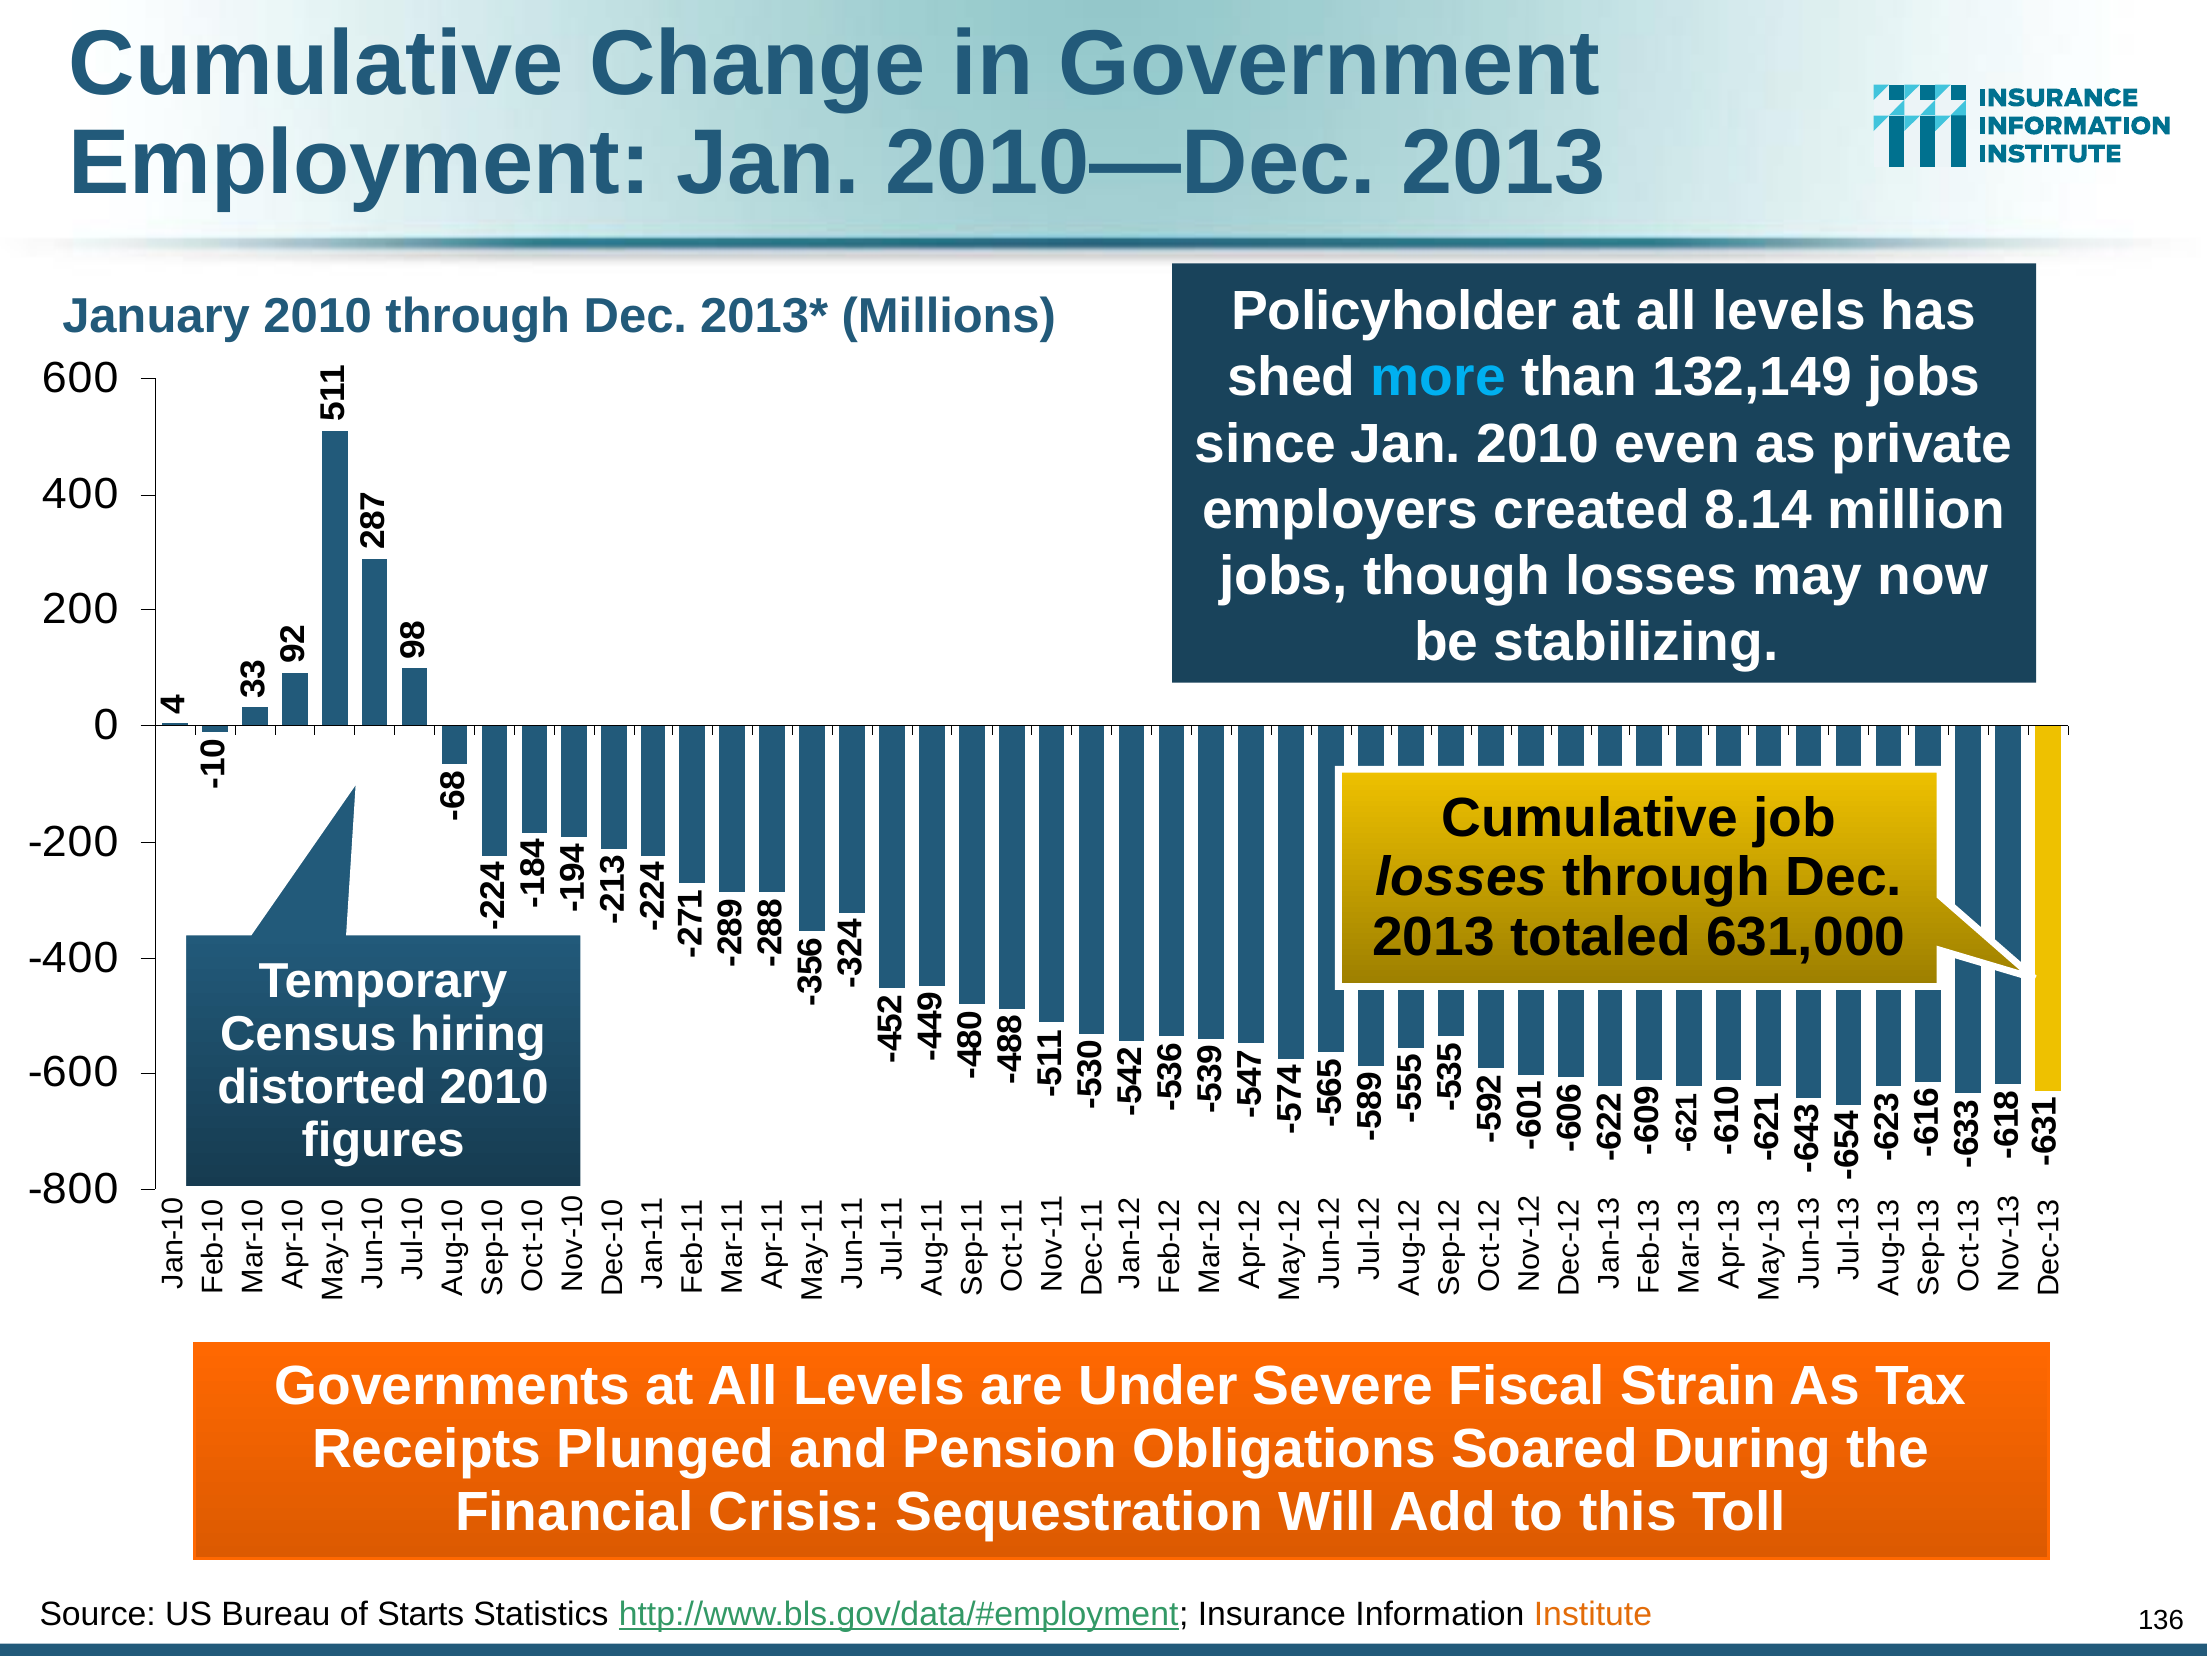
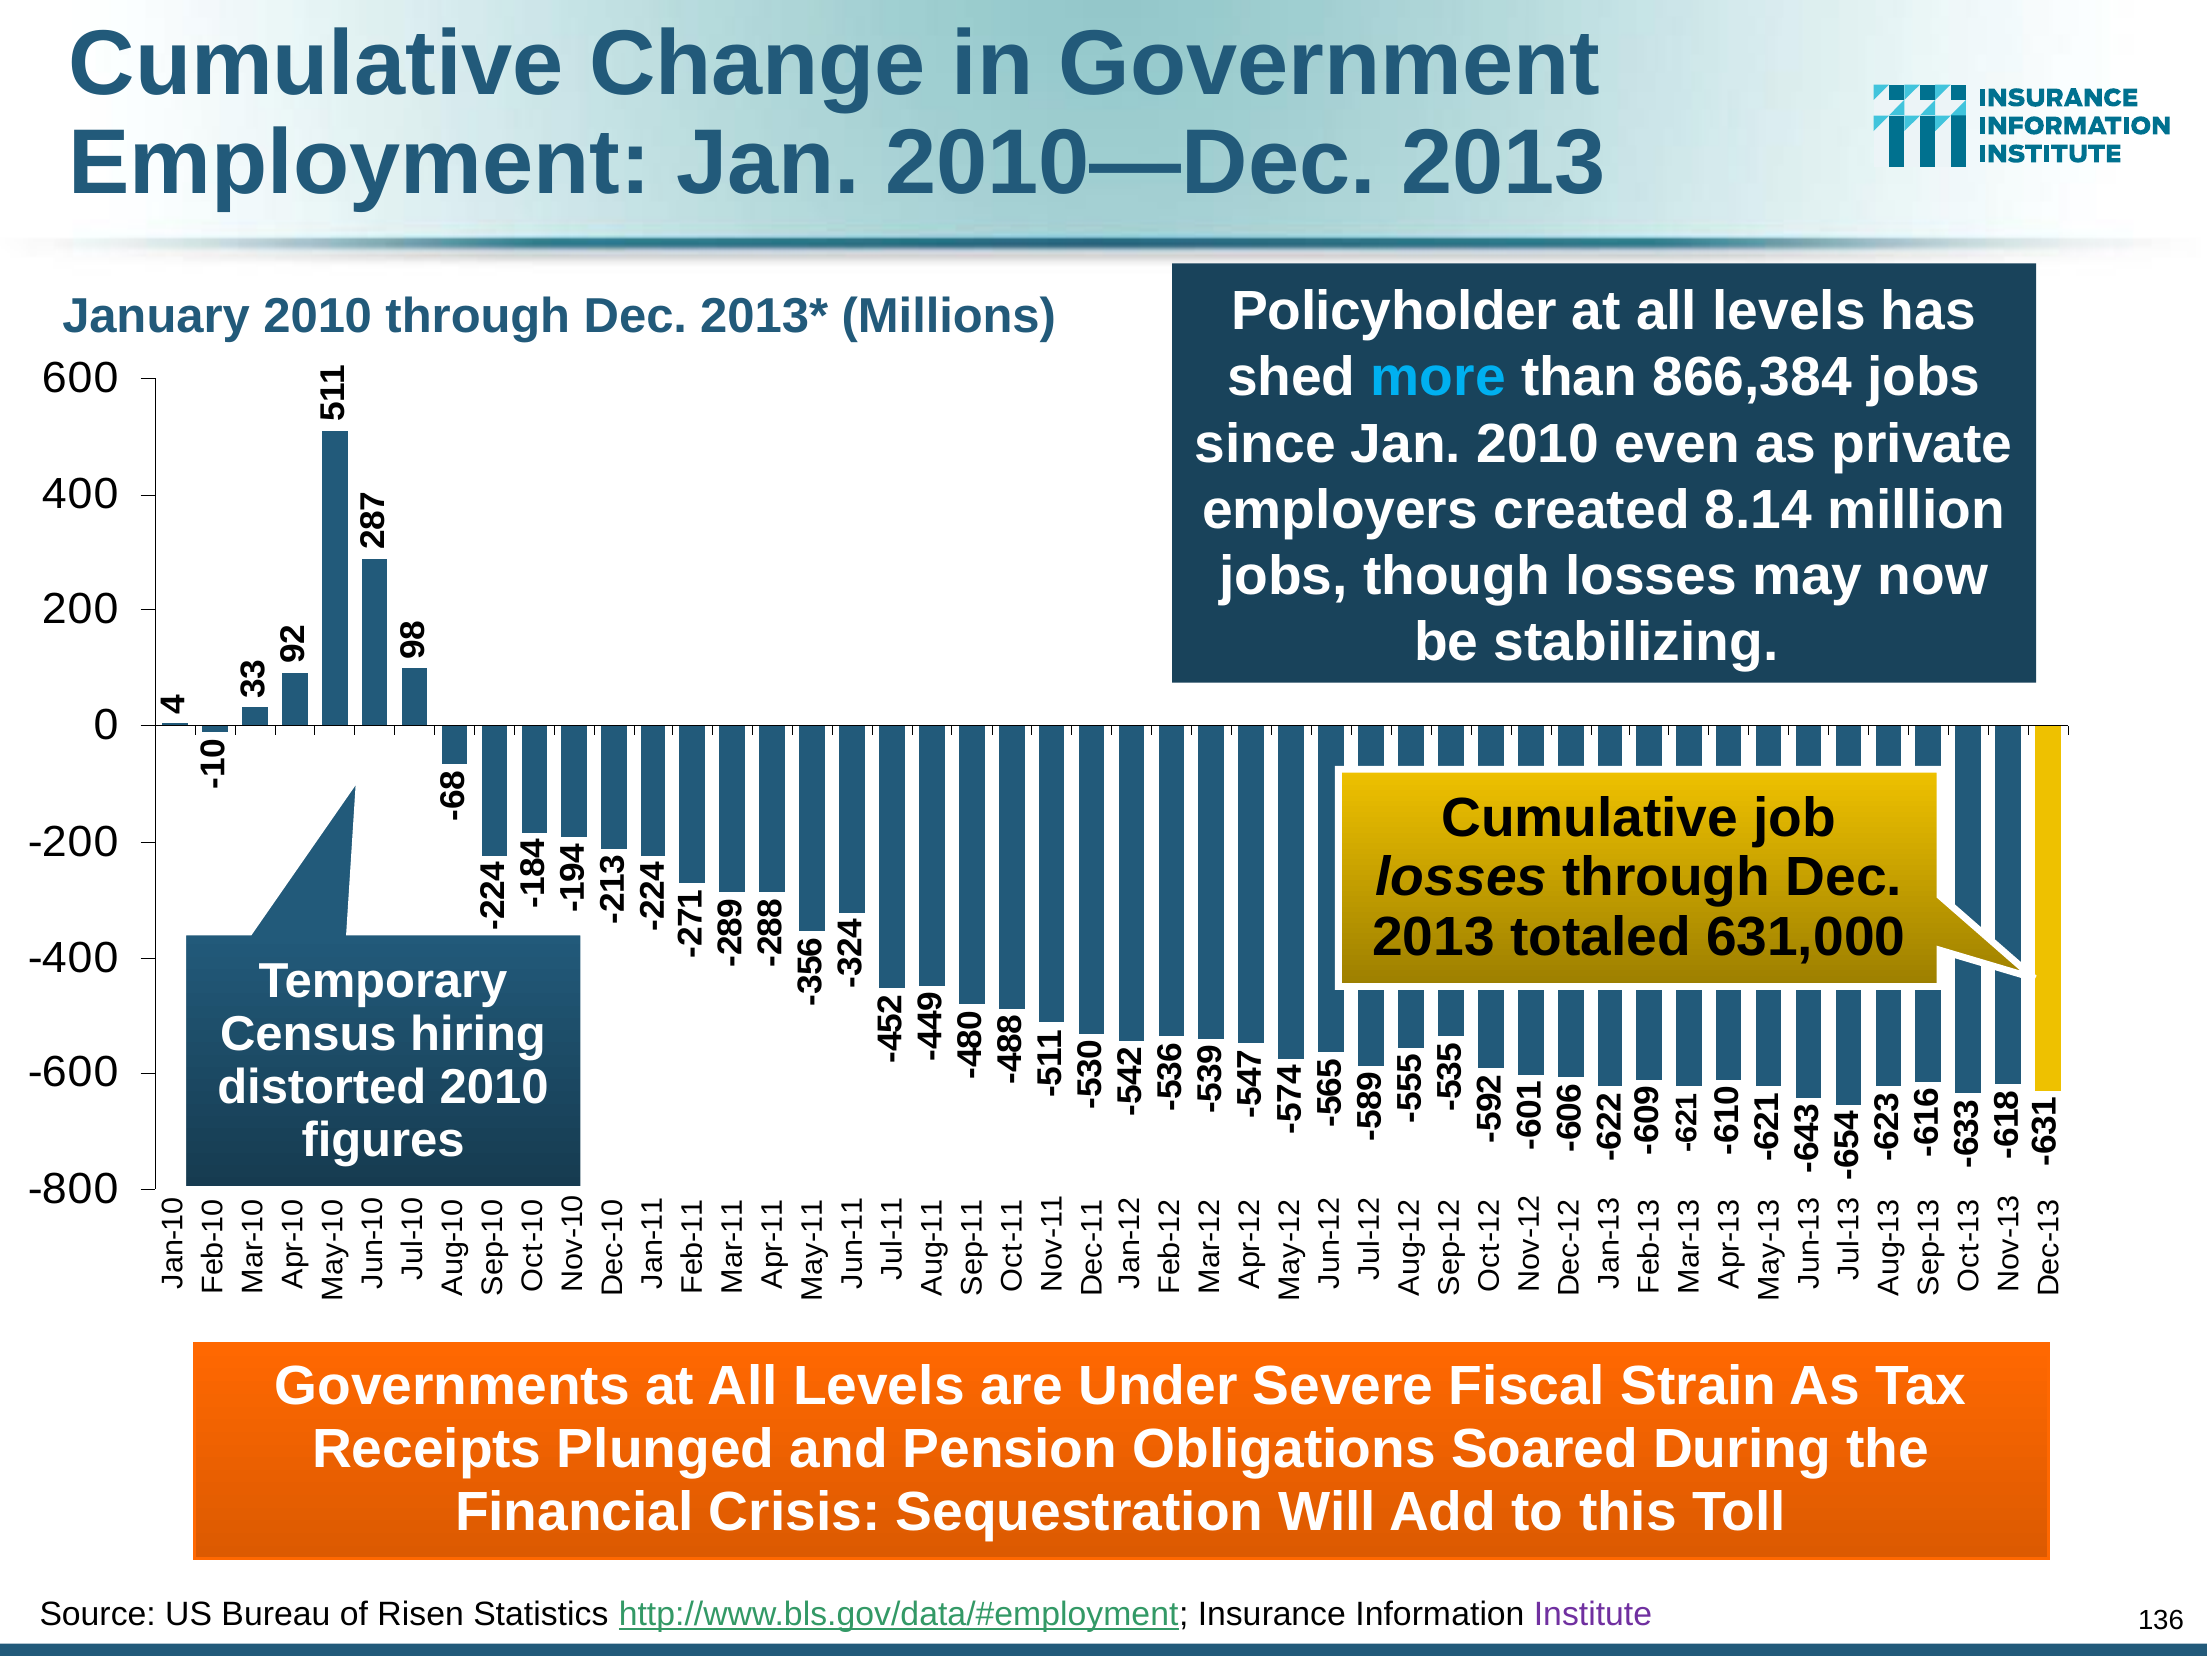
132,149: 132,149 -> 866,384
Starts: Starts -> Risen
Institute colour: orange -> purple
